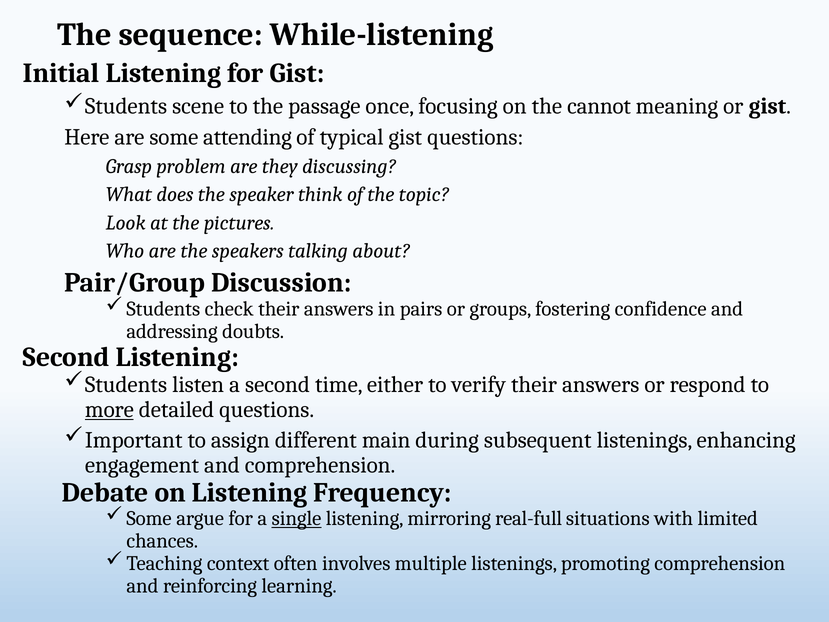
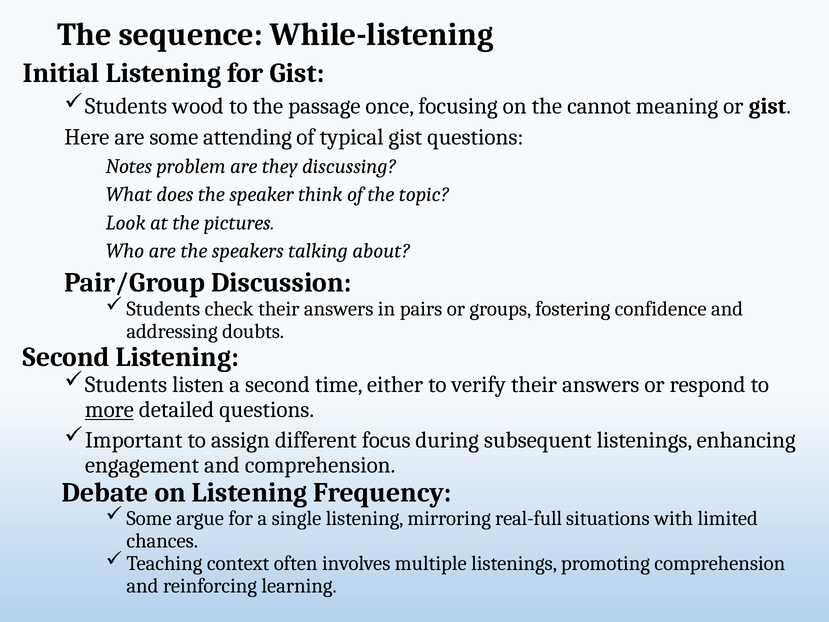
scene: scene -> wood
Grasp: Grasp -> Notes
main: main -> focus
single underline: present -> none
